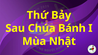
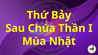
Bánh: Bánh -> Thần
